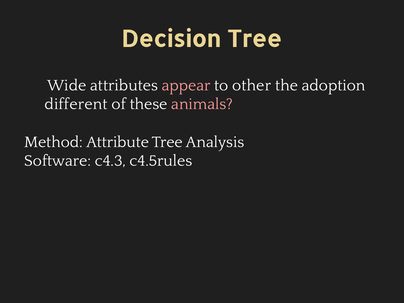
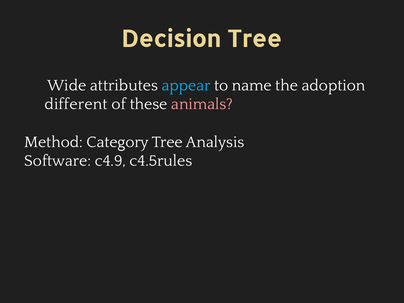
appear colour: pink -> light blue
other: other -> name
Attribute: Attribute -> Category
c4.3: c4.3 -> c4.9
